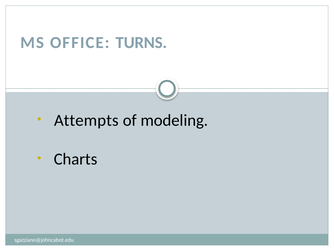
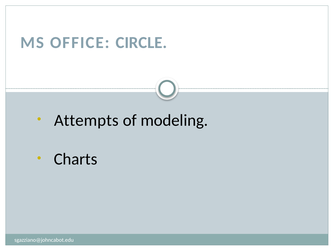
TURNS: TURNS -> CIRCLE
